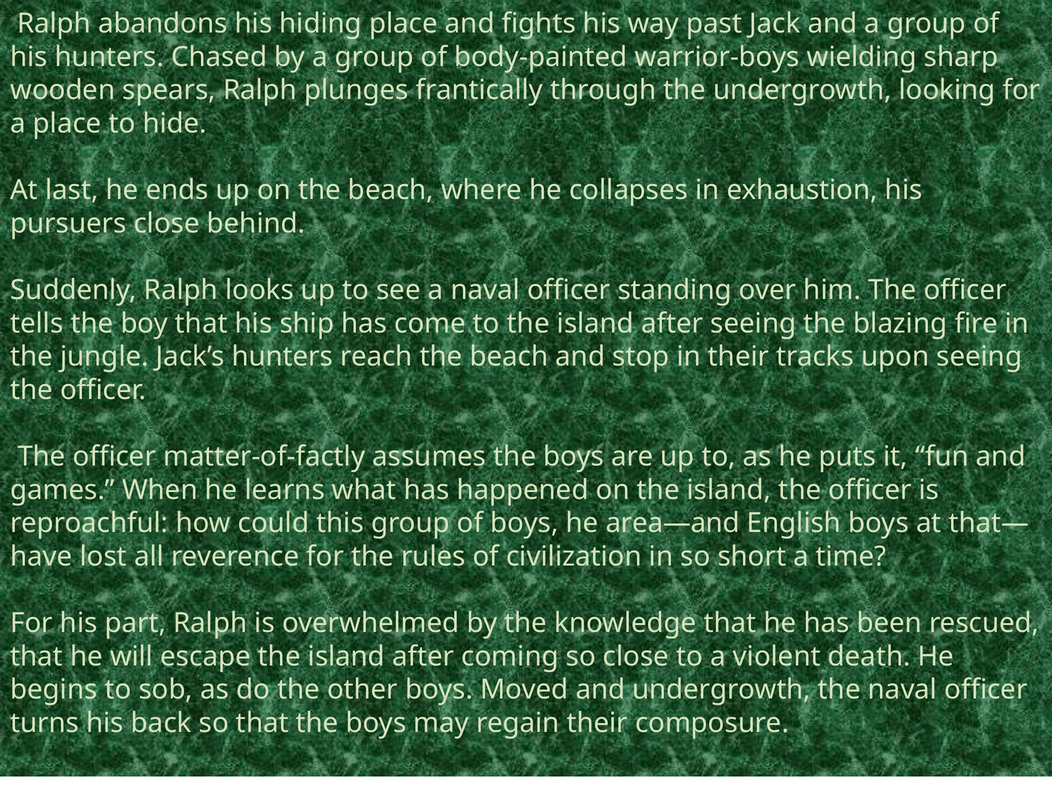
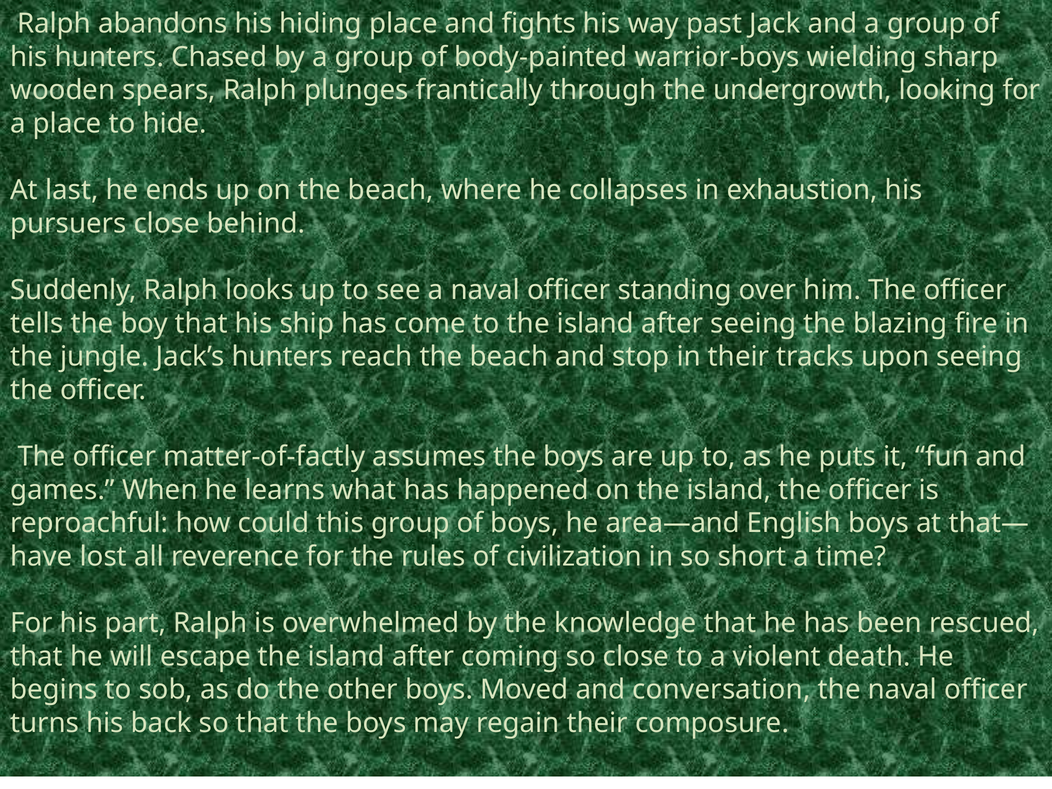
and undergrowth: undergrowth -> conversation
